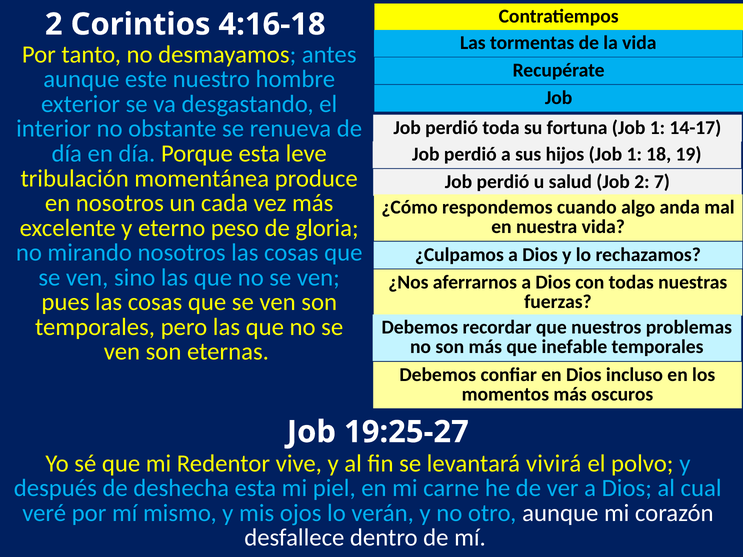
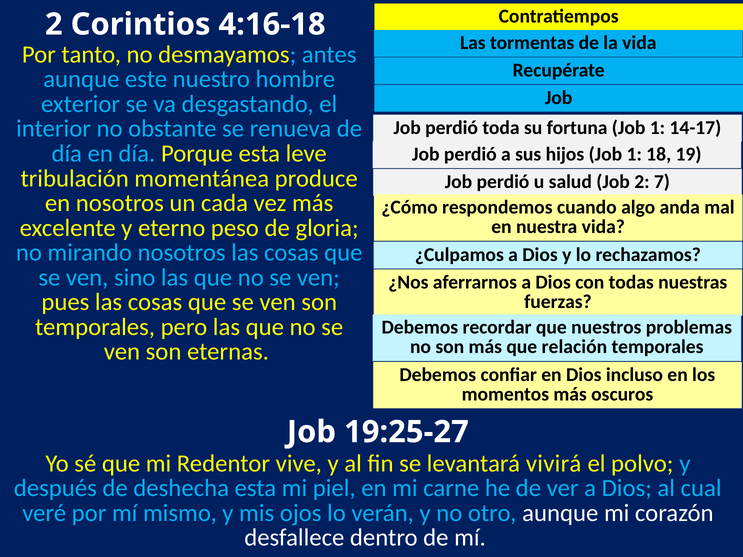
inefable: inefable -> relación
